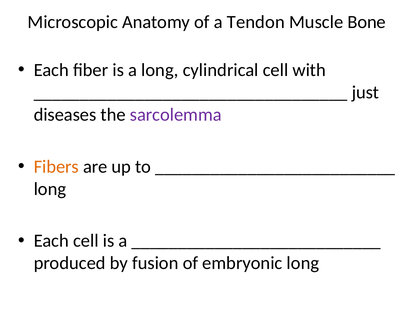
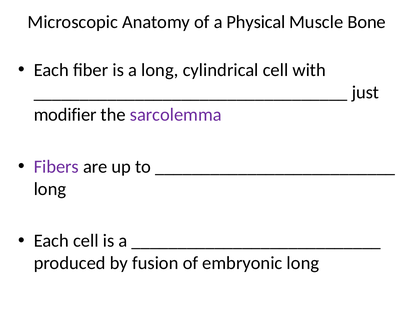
Tendon: Tendon -> Physical
diseases: diseases -> modifier
Fibers colour: orange -> purple
